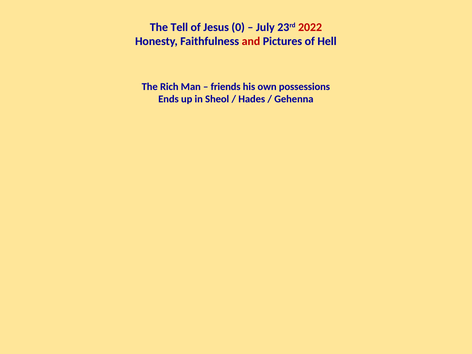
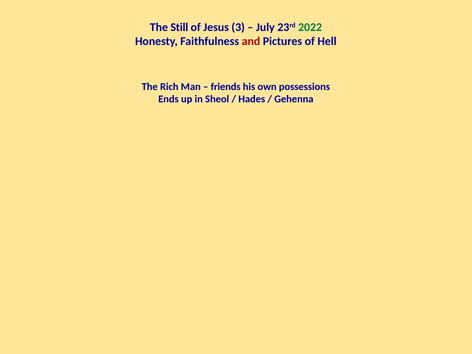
Tell: Tell -> Still
0: 0 -> 3
2022 colour: red -> green
